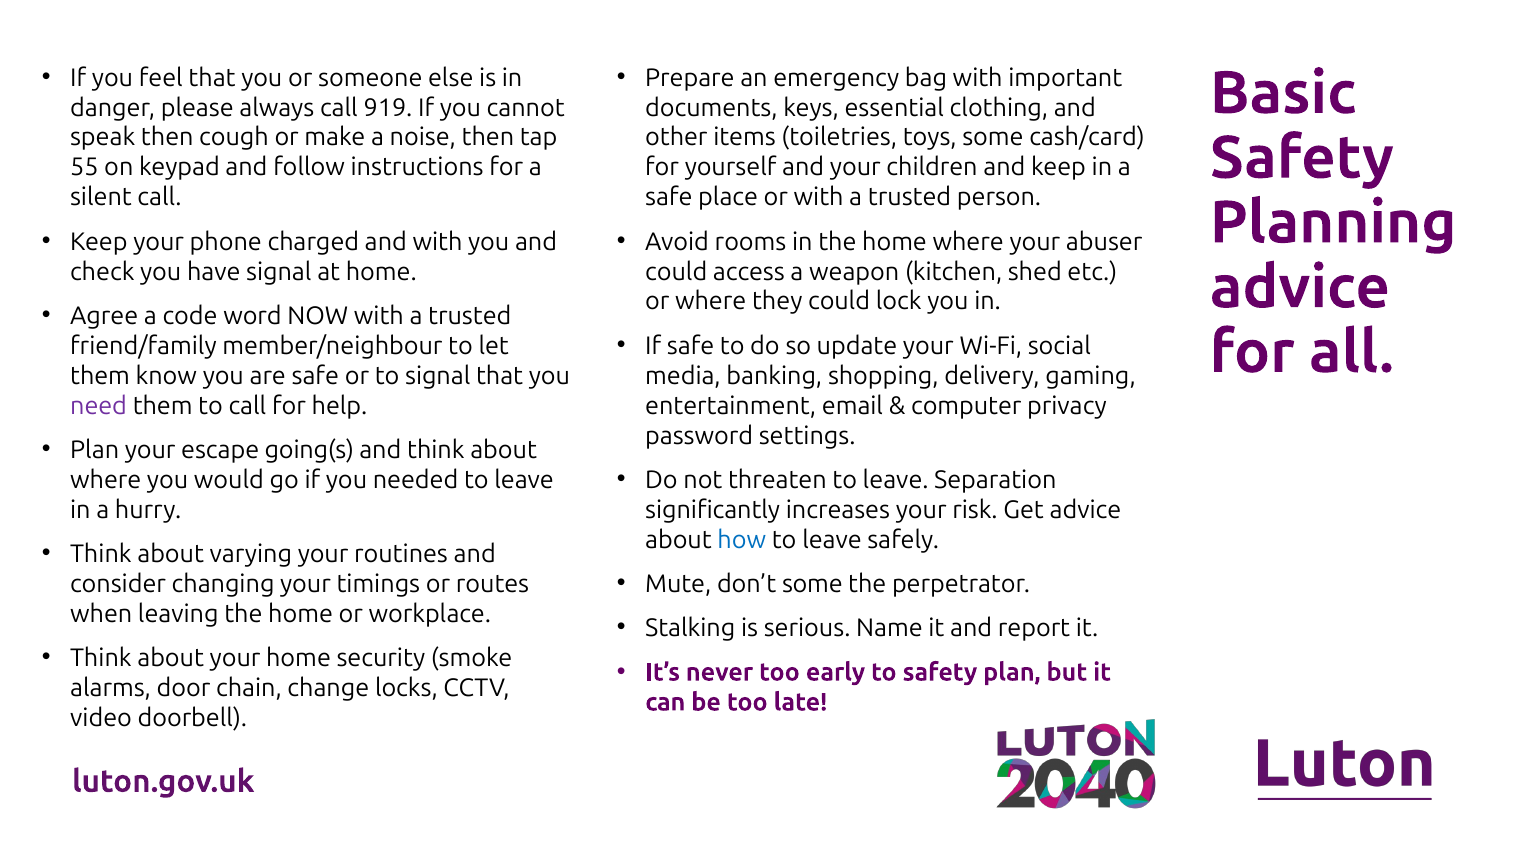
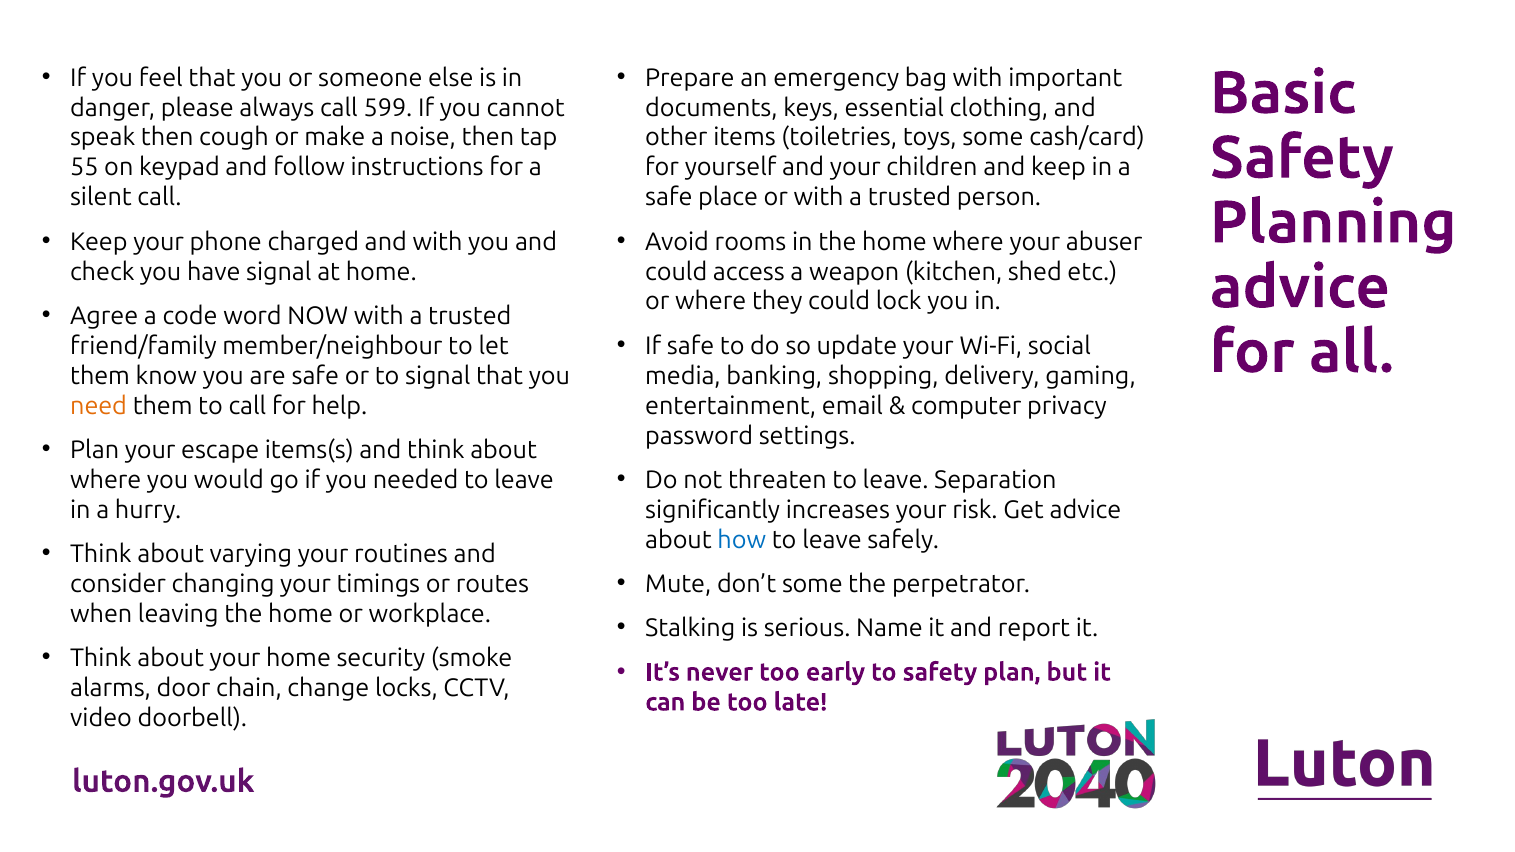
919: 919 -> 599
need colour: purple -> orange
going(s: going(s -> items(s
